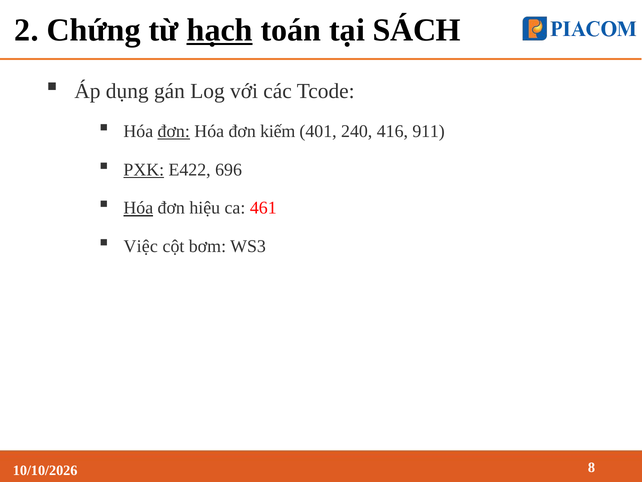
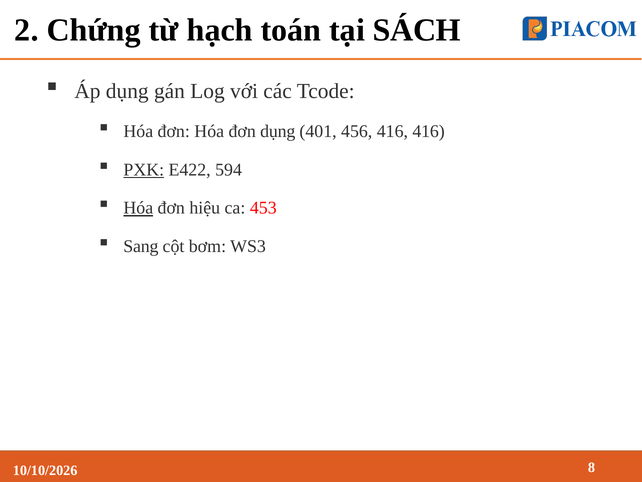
hạch underline: present -> none
đơn at (174, 131) underline: present -> none
đơn kiếm: kiếm -> dụng
240: 240 -> 456
416 911: 911 -> 416
696: 696 -> 594
461: 461 -> 453
Việc: Việc -> Sang
